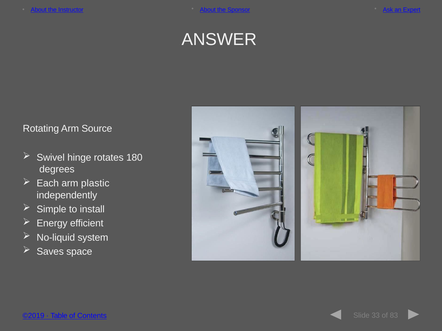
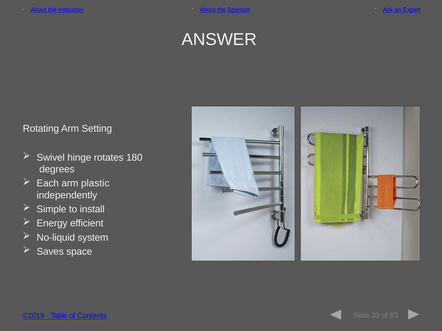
Source: Source -> Setting
